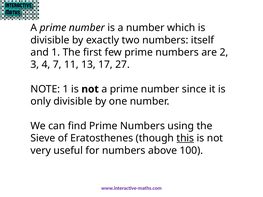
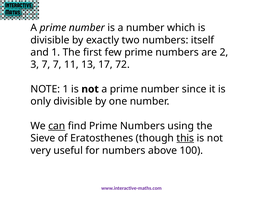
3 4: 4 -> 7
27: 27 -> 72
can underline: none -> present
